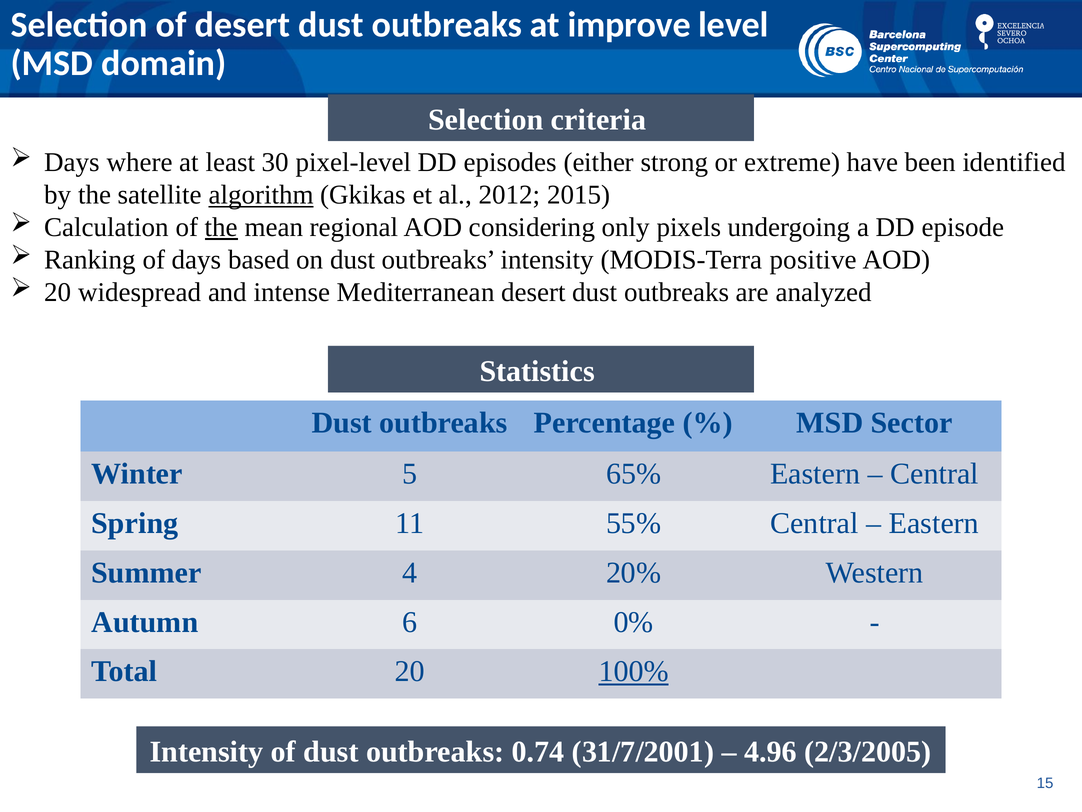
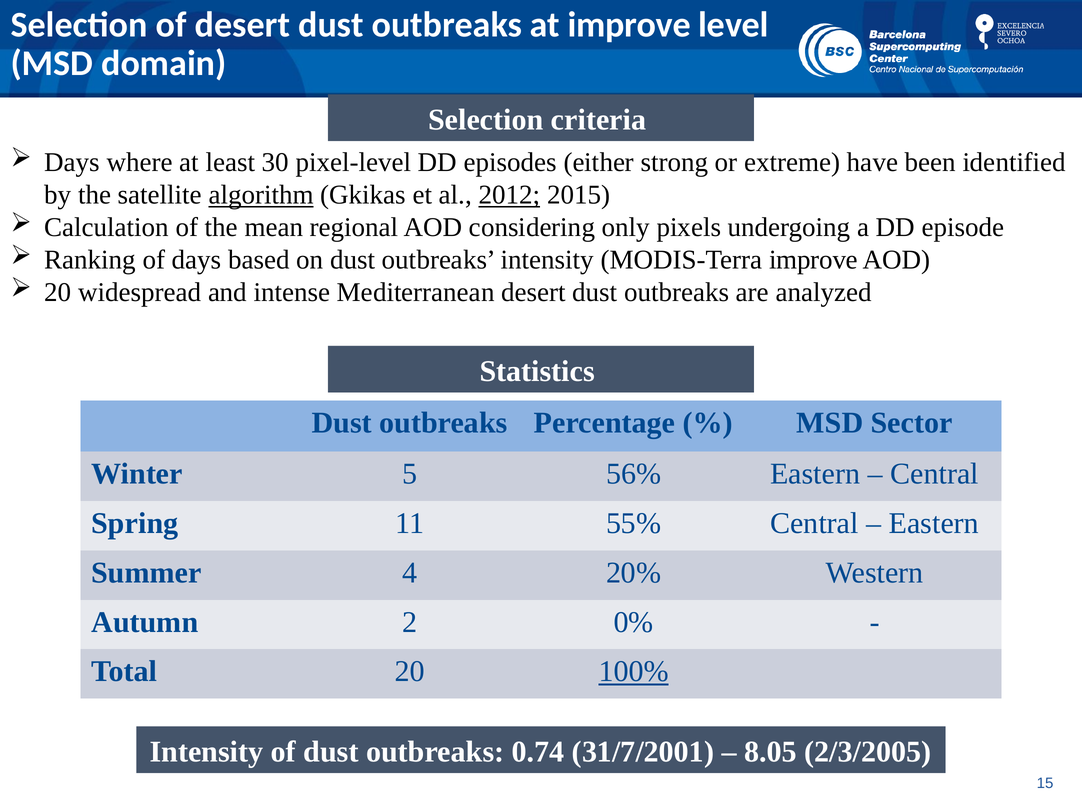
2012 underline: none -> present
the at (221, 227) underline: present -> none
MODIS-Terra positive: positive -> improve
65%: 65% -> 56%
6: 6 -> 2
4.96: 4.96 -> 8.05
